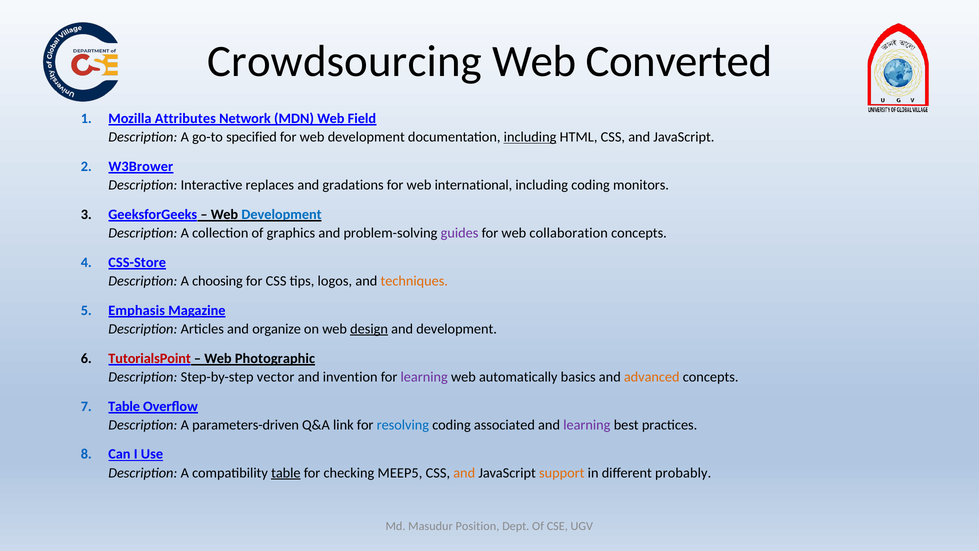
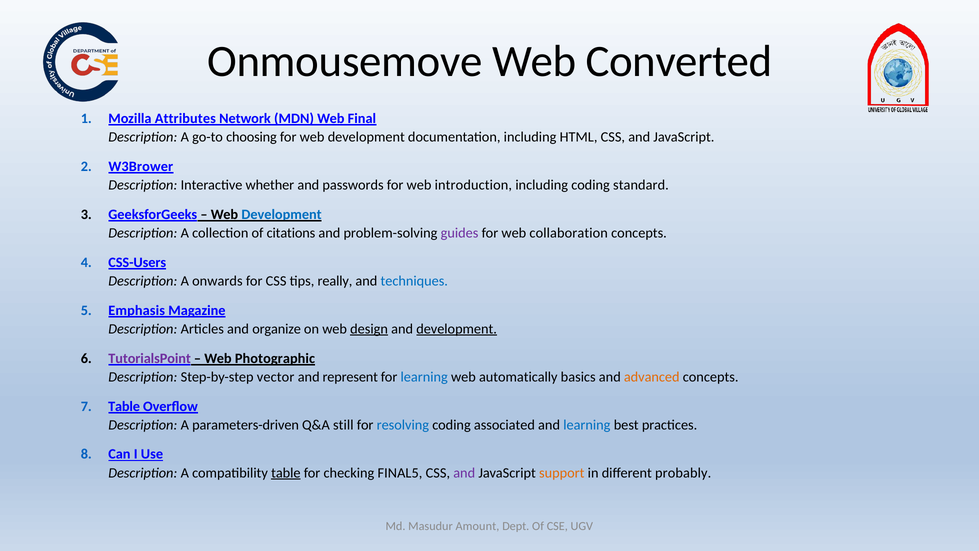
Crowdsourcing: Crowdsourcing -> Onmousemove
Field: Field -> Final
specified: specified -> choosing
including at (530, 137) underline: present -> none
replaces: replaces -> whether
gradations: gradations -> passwords
international: international -> introduction
monitors: monitors -> standard
graphics: graphics -> citations
CSS-Store: CSS-Store -> CSS-Users
choosing: choosing -> onwards
logos: logos -> really
techniques colour: orange -> blue
development at (457, 329) underline: none -> present
TutorialsPoint colour: red -> purple
invention: invention -> represent
learning at (424, 377) colour: purple -> blue
link: link -> still
learning at (587, 425) colour: purple -> blue
MEEP5: MEEP5 -> FINAL5
and at (464, 473) colour: orange -> purple
Position: Position -> Amount
